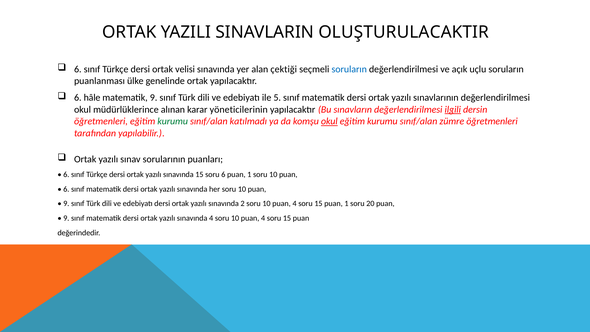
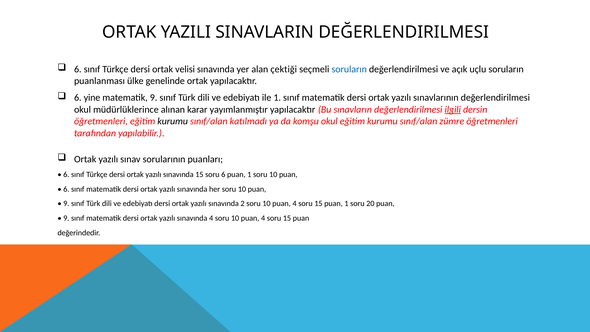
SINAVLARIN OLUŞTURULACAKTIR: OLUŞTURULACAKTIR -> DEĞERLENDIRILMESI
hâle: hâle -> yine
ile 5: 5 -> 1
yöneticilerinin: yöneticilerinin -> yayımlanmıştır
kurumu at (173, 121) colour: green -> black
okul at (329, 121) underline: present -> none
